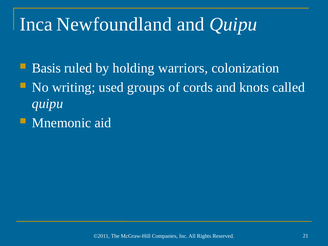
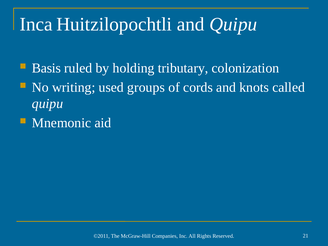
Newfoundland: Newfoundland -> Huitzilopochtli
warriors: warriors -> tributary
